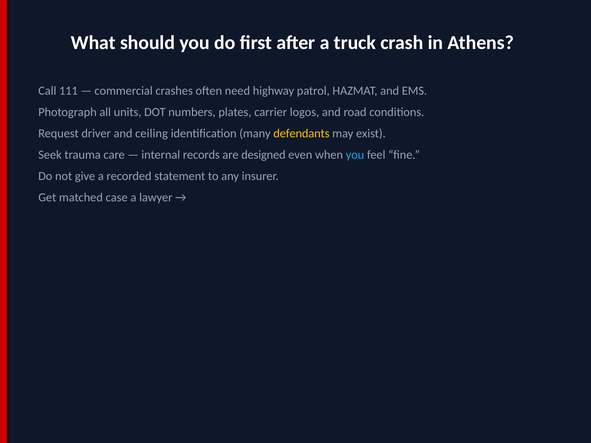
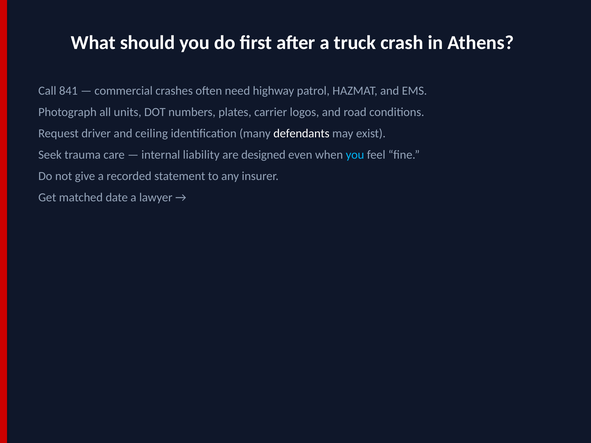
111: 111 -> 841
defendants colour: yellow -> white
records: records -> liability
case: case -> date
